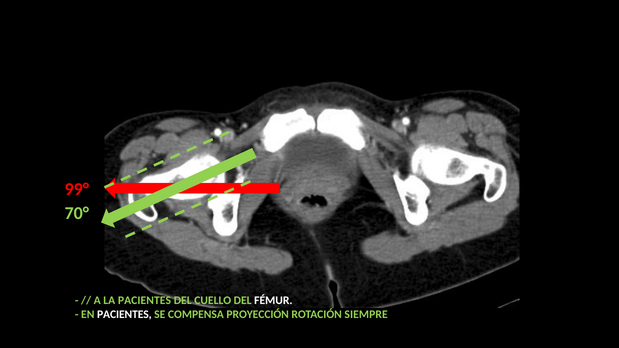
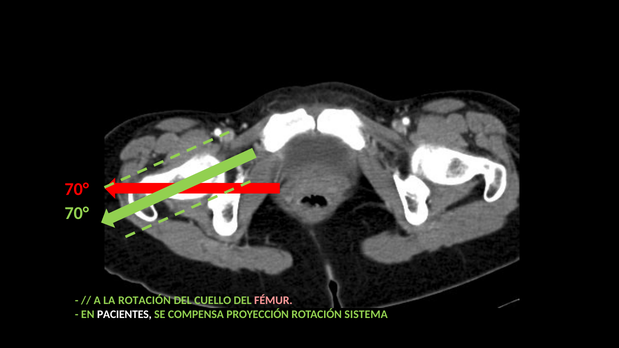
99° at (77, 189): 99° -> 70°
LA PACIENTES: PACIENTES -> ROTACIÓN
FÉMUR colour: white -> pink
SIEMPRE: SIEMPRE -> SISTEMA
